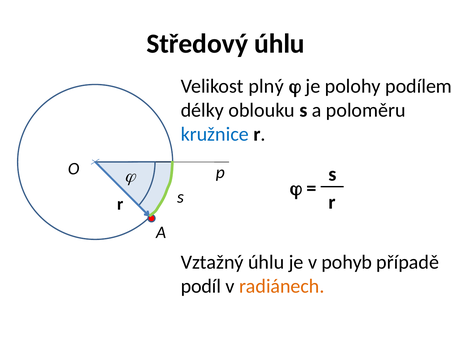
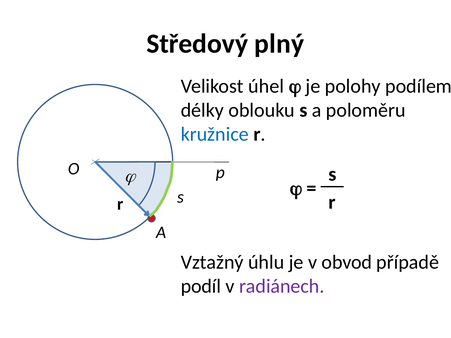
Středový úhlu: úhlu -> plný
plný: plný -> úhel
pohyb: pohyb -> obvod
radiánech colour: orange -> purple
